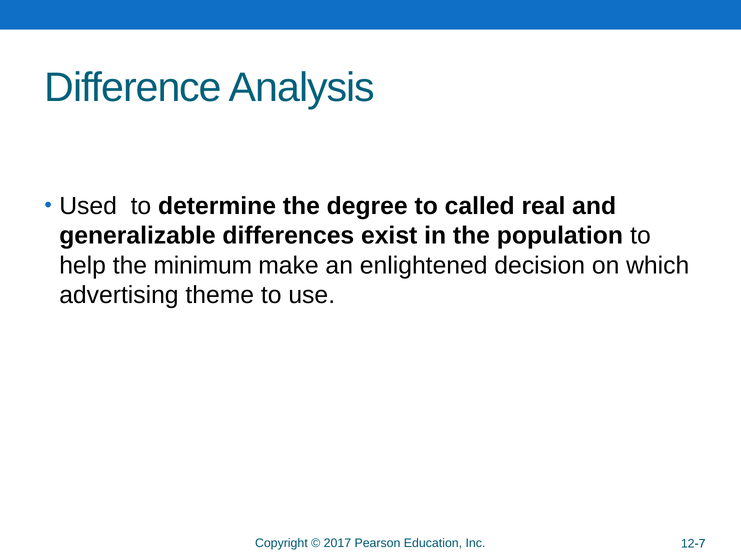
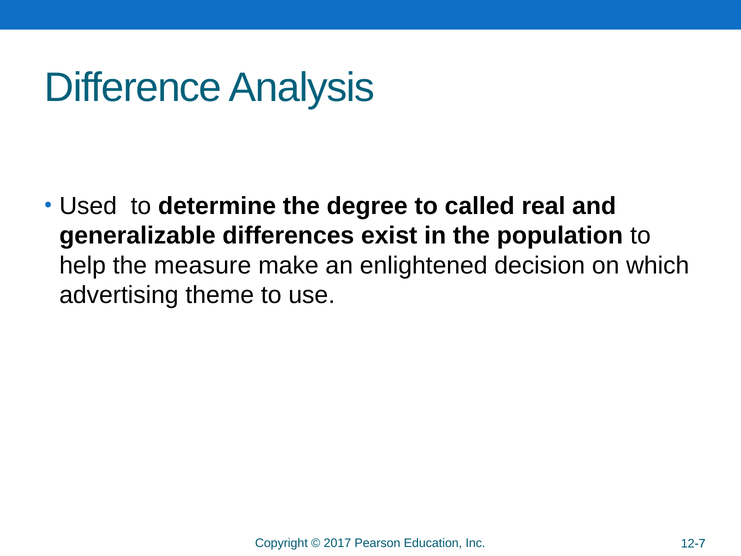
minimum: minimum -> measure
